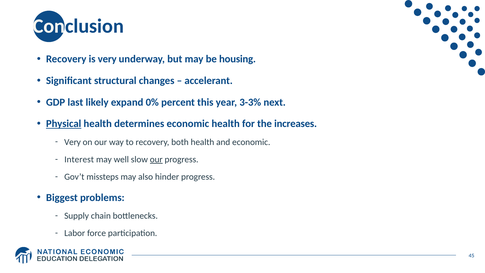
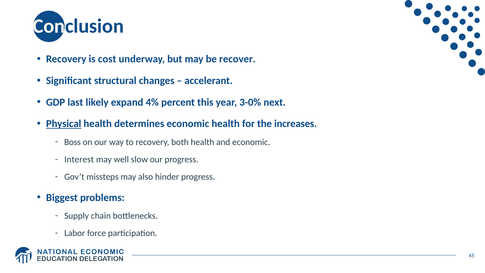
is very: very -> cost
housing: housing -> recover
0%: 0% -> 4%
3-3%: 3-3% -> 3-0%
Very at (73, 142): Very -> Boss
our at (156, 159) underline: present -> none
